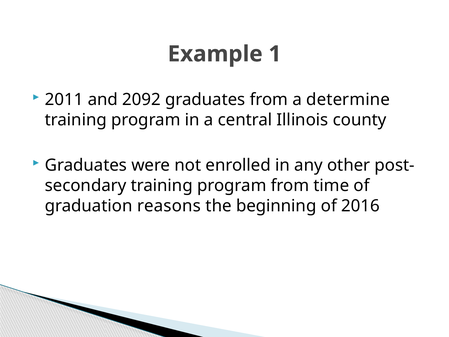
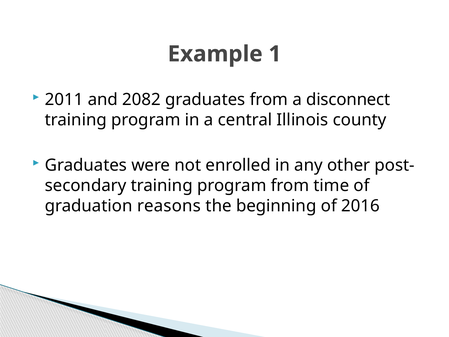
2092: 2092 -> 2082
determine: determine -> disconnect
